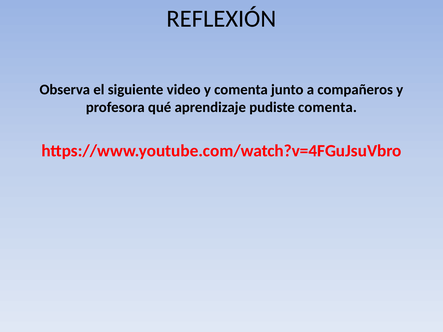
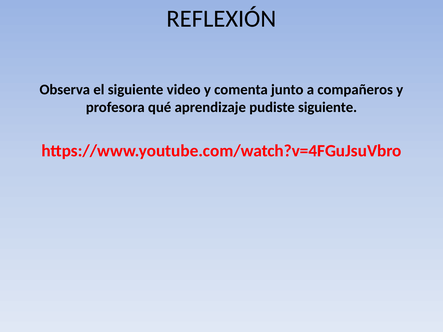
pudiste comenta: comenta -> siguiente
